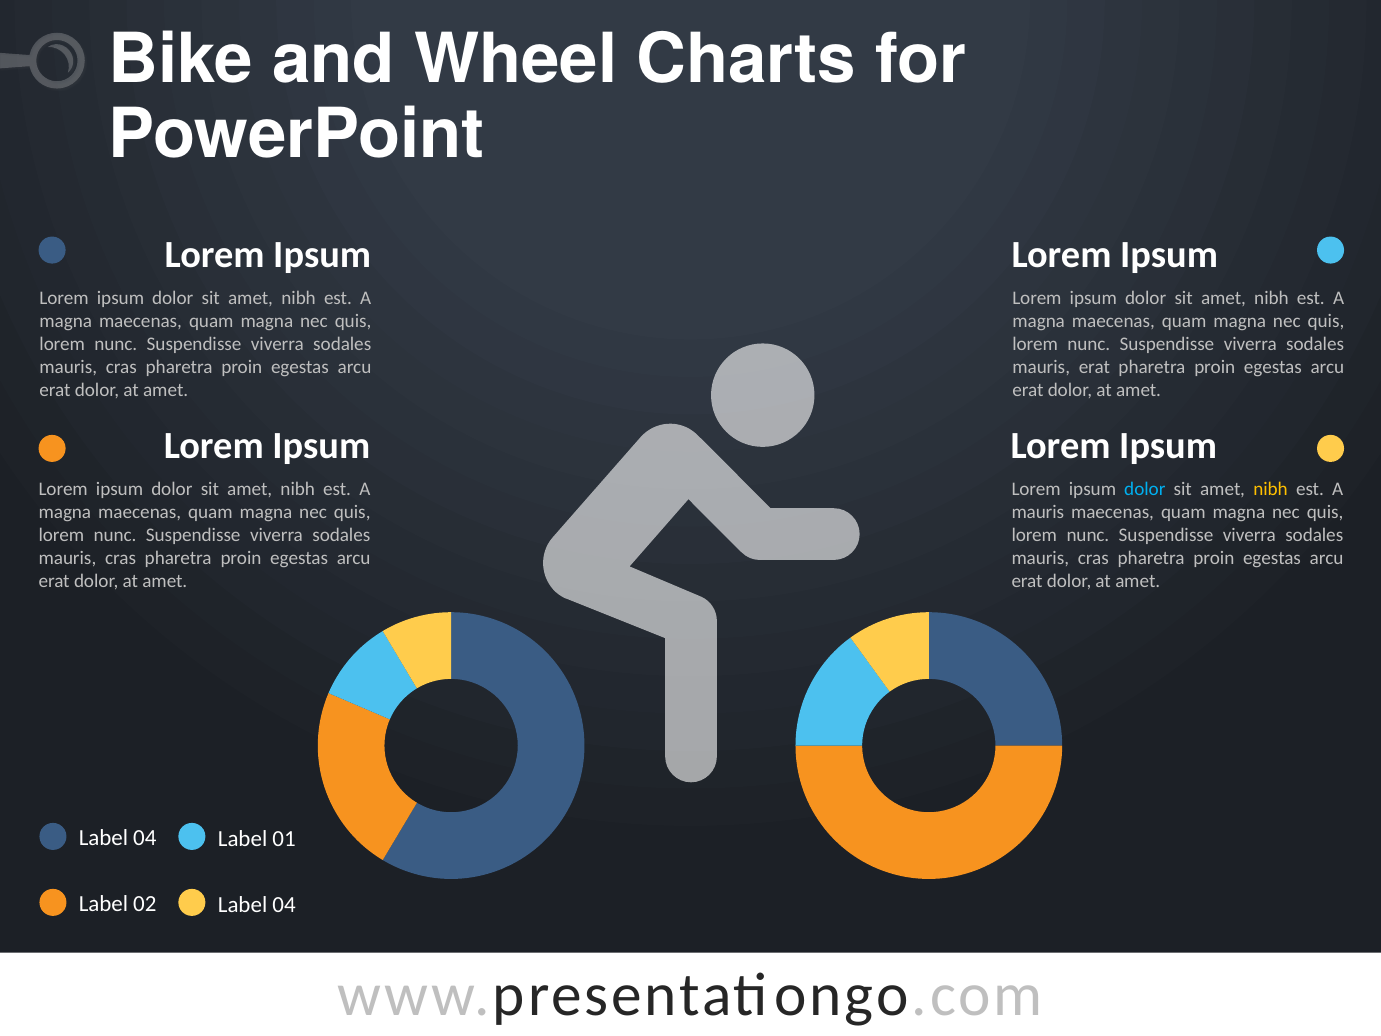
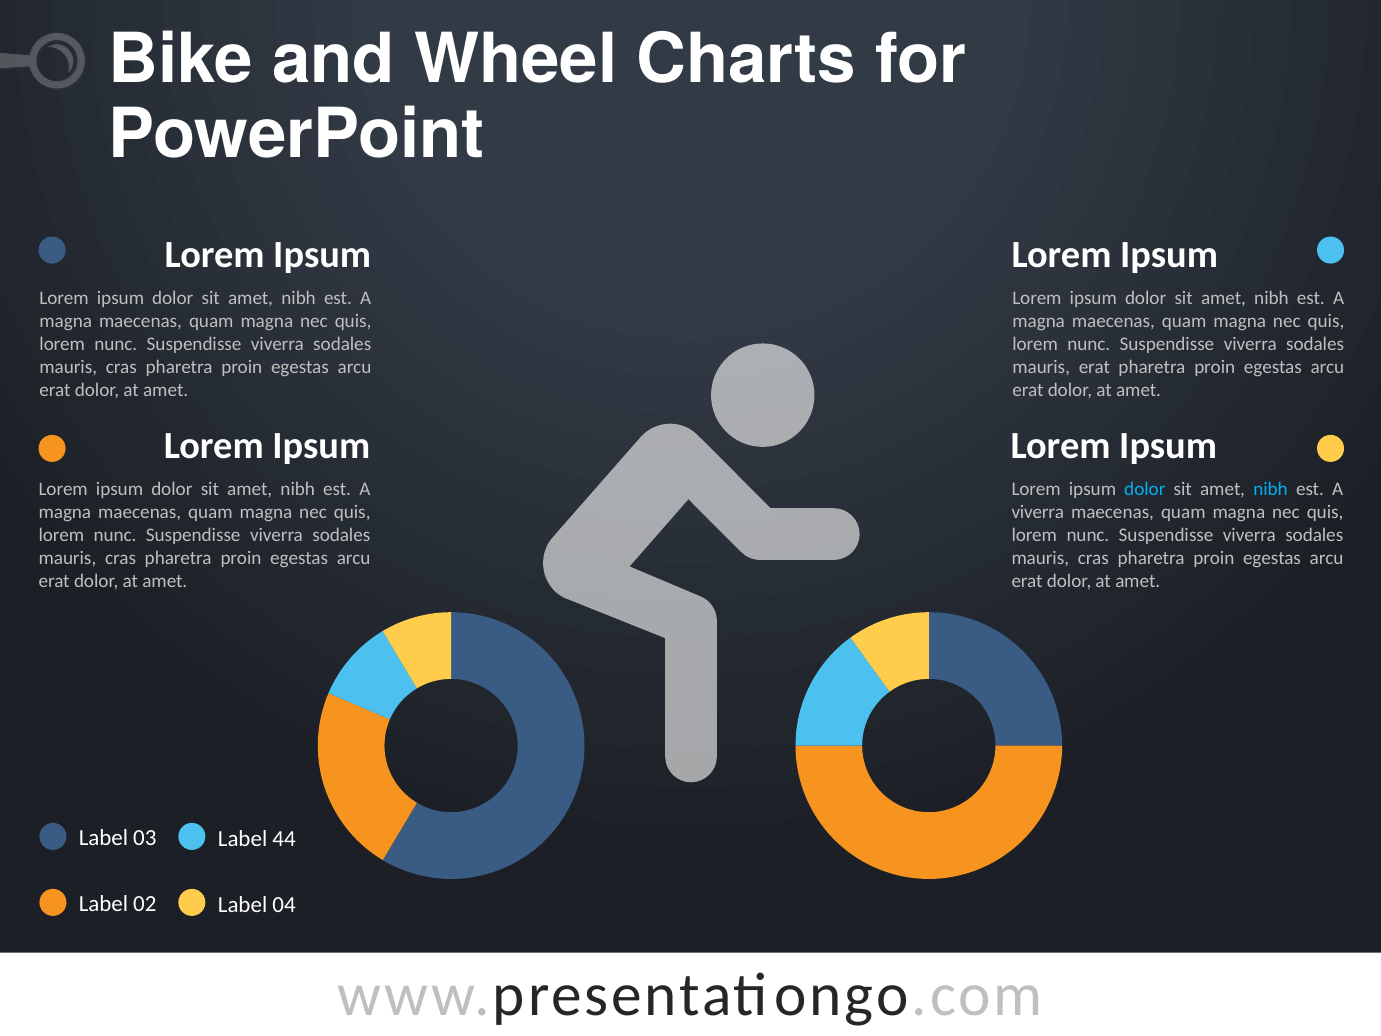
nibh at (1271, 489) colour: yellow -> light blue
mauris at (1038, 512): mauris -> viverra
04 at (145, 838): 04 -> 03
01: 01 -> 44
